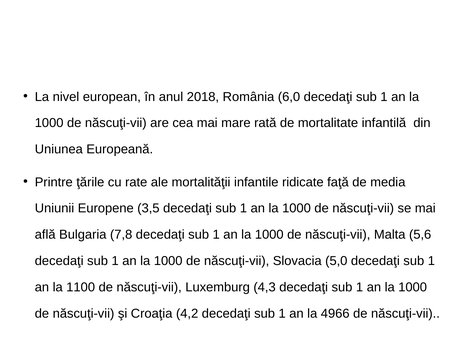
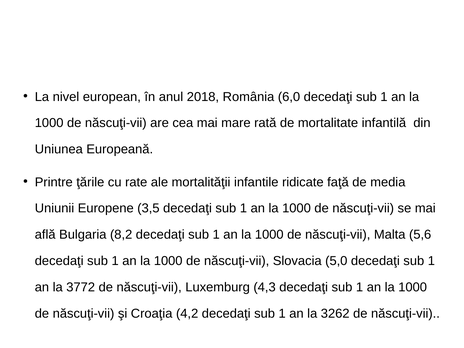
7,8: 7,8 -> 8,2
1100: 1100 -> 3772
4966: 4966 -> 3262
